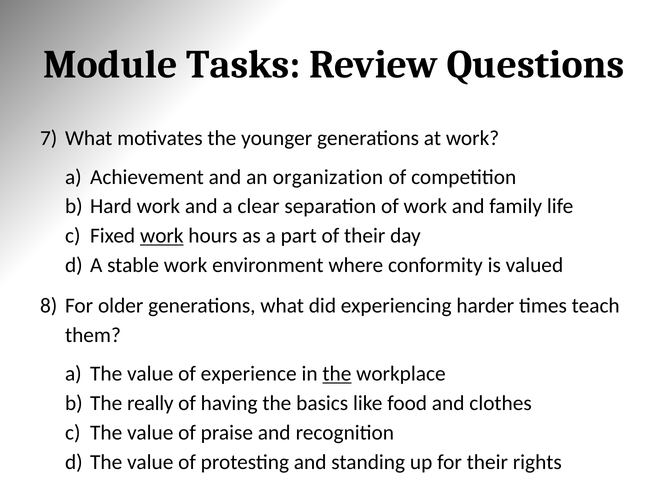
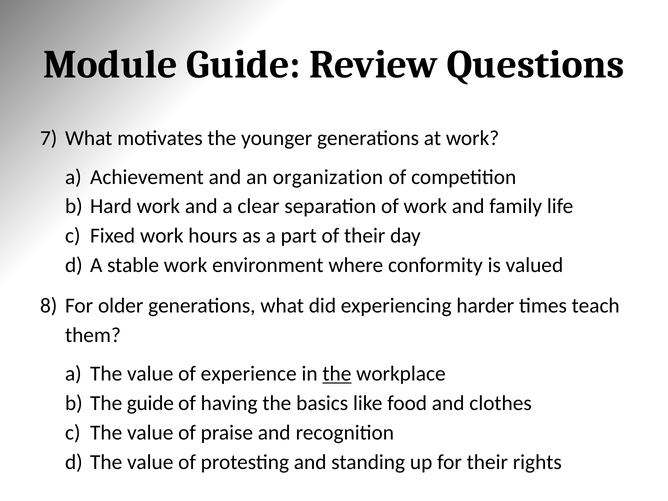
Module Tasks: Tasks -> Guide
work at (162, 236) underline: present -> none
The really: really -> guide
